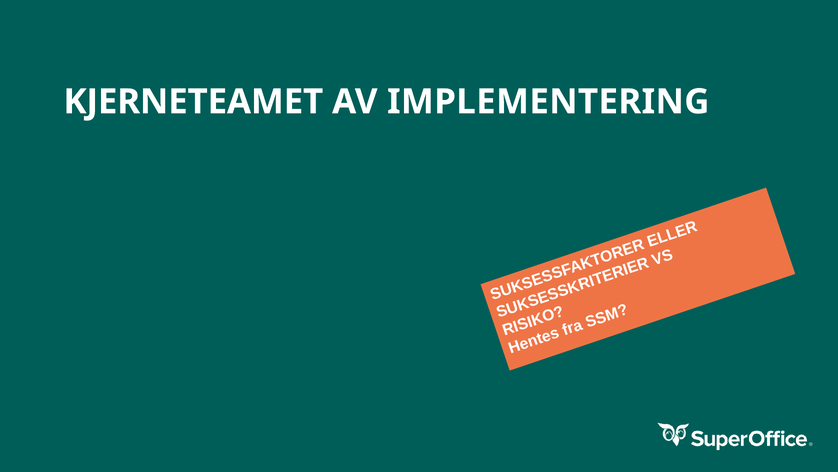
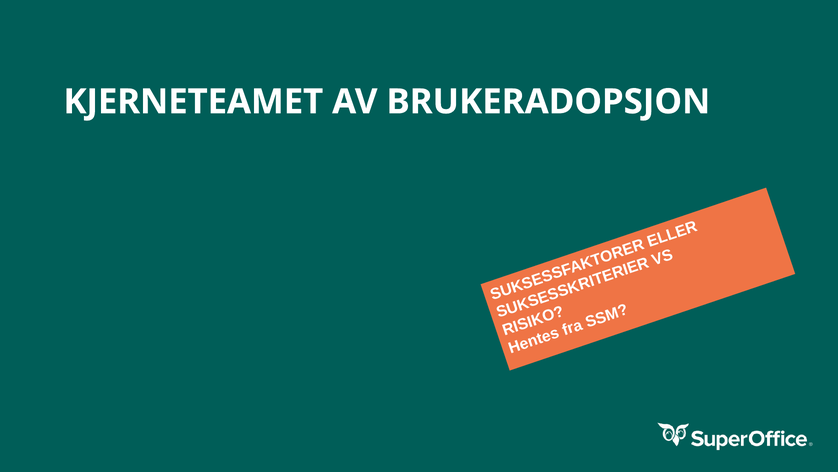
IMPLEMENTERING: IMPLEMENTERING -> BRUKERADOPSJON
